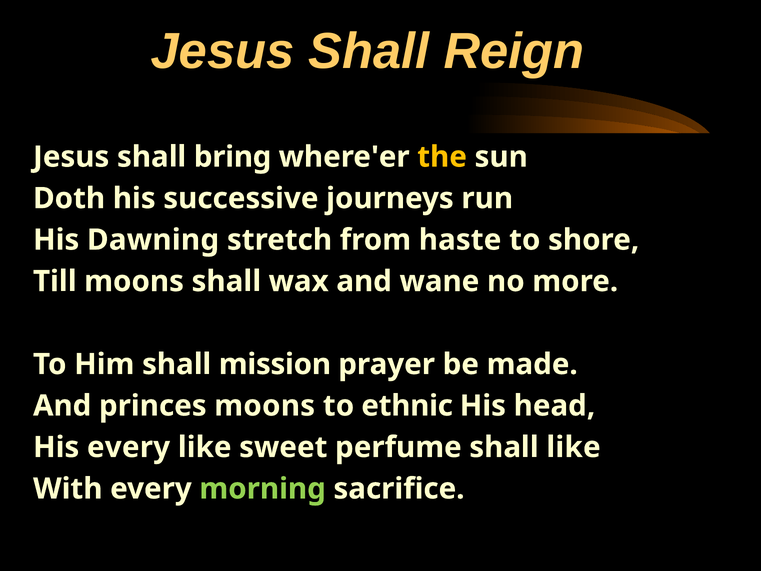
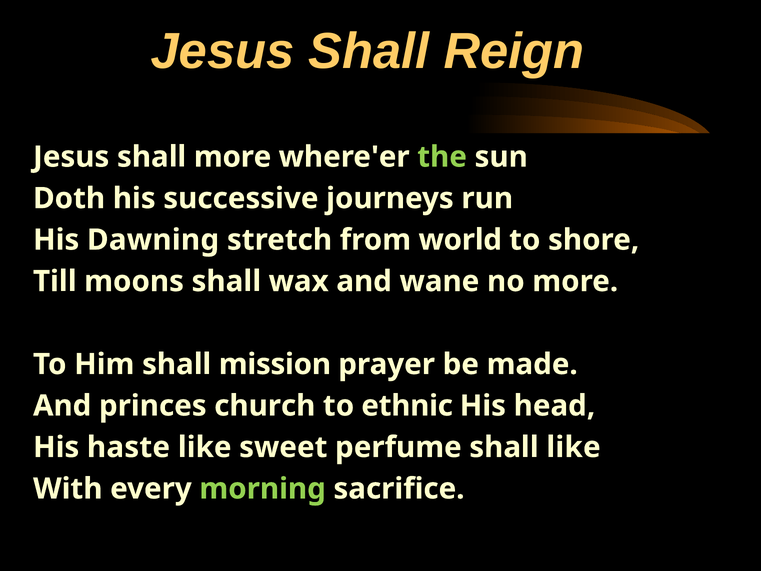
shall bring: bring -> more
the colour: yellow -> light green
haste: haste -> world
princes moons: moons -> church
His every: every -> haste
